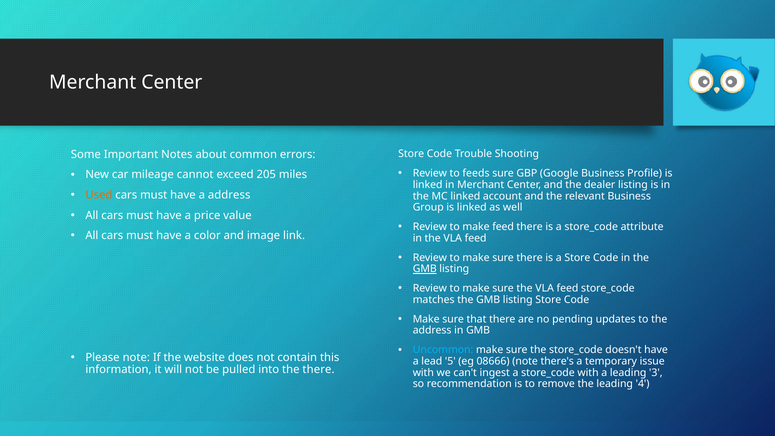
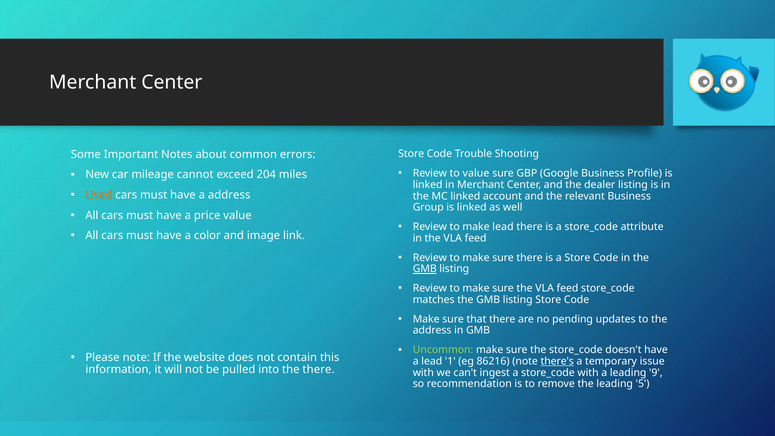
to feeds: feeds -> value
205: 205 -> 204
make feed: feed -> lead
Uncommon colour: light blue -> light green
5: 5 -> 1
08666: 08666 -> 86216
there's underline: none -> present
3: 3 -> 9
4: 4 -> 5
